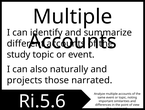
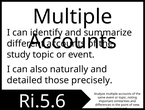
projects: projects -> detailed
narrated: narrated -> precisely
